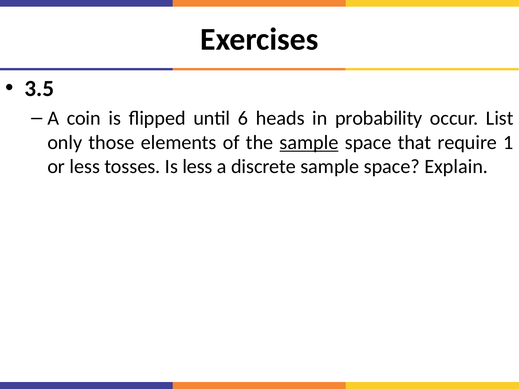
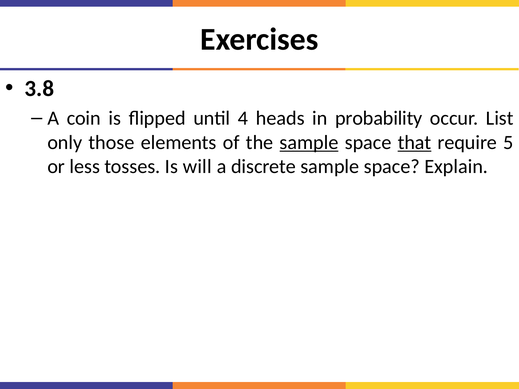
3.5: 3.5 -> 3.8
6: 6 -> 4
that underline: none -> present
1: 1 -> 5
Is less: less -> will
